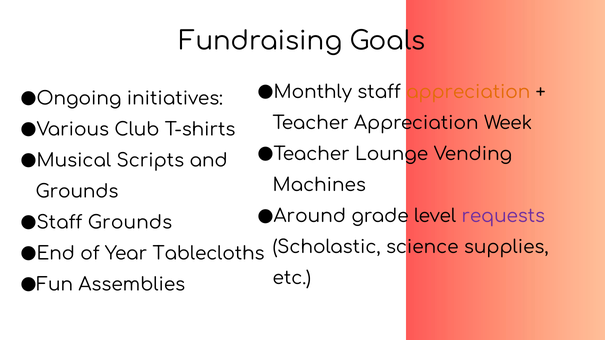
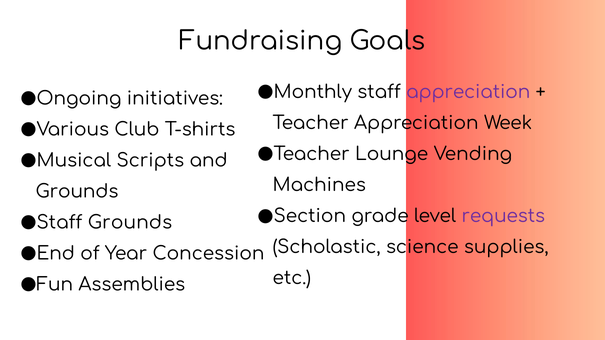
appreciation at (468, 92) colour: orange -> purple
Around: Around -> Section
Tablecloths: Tablecloths -> Concession
